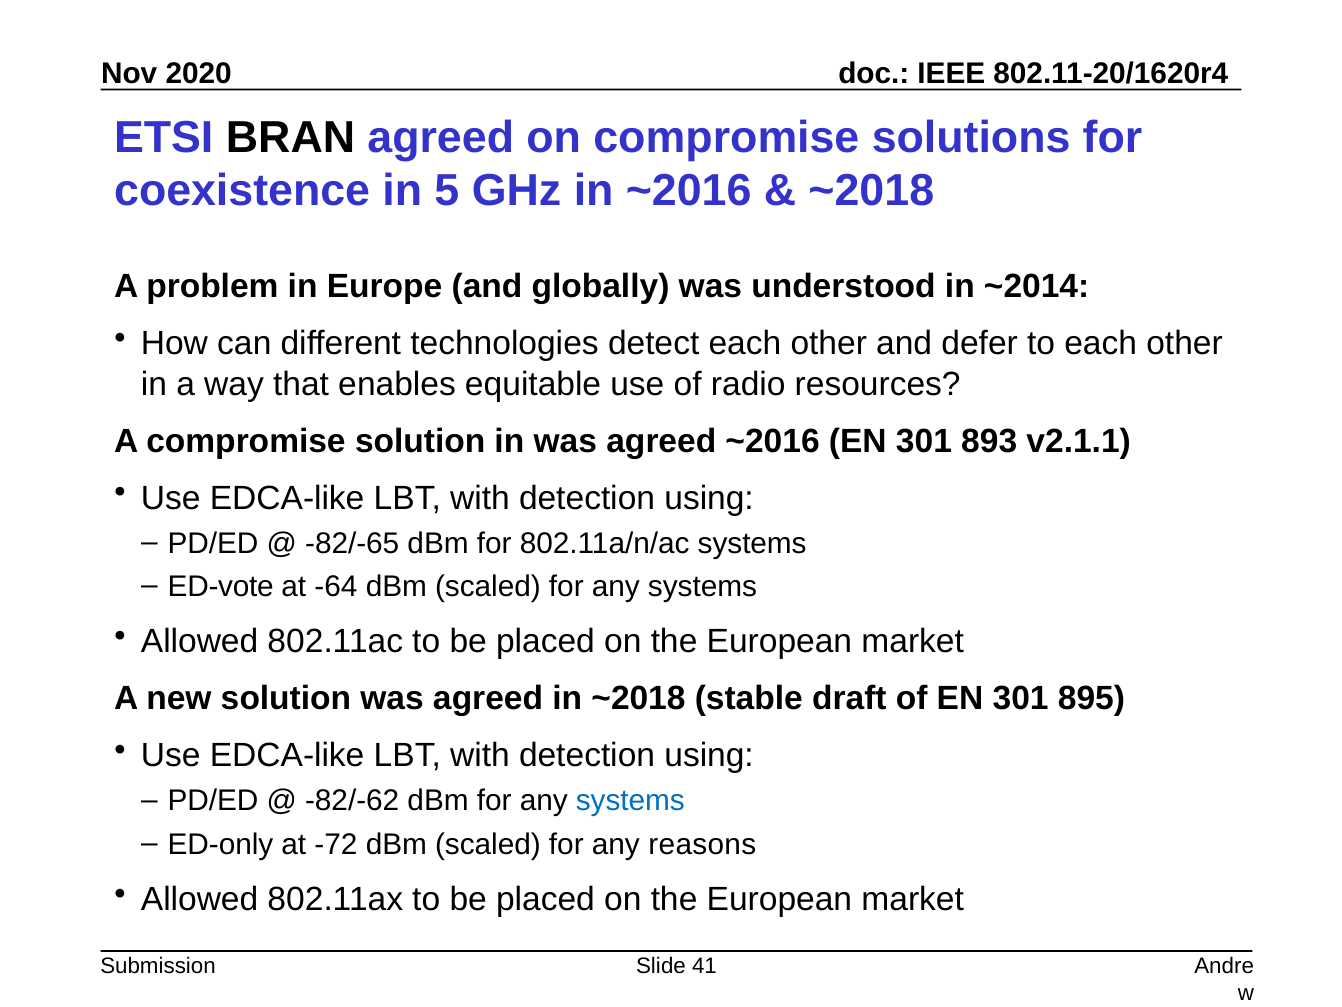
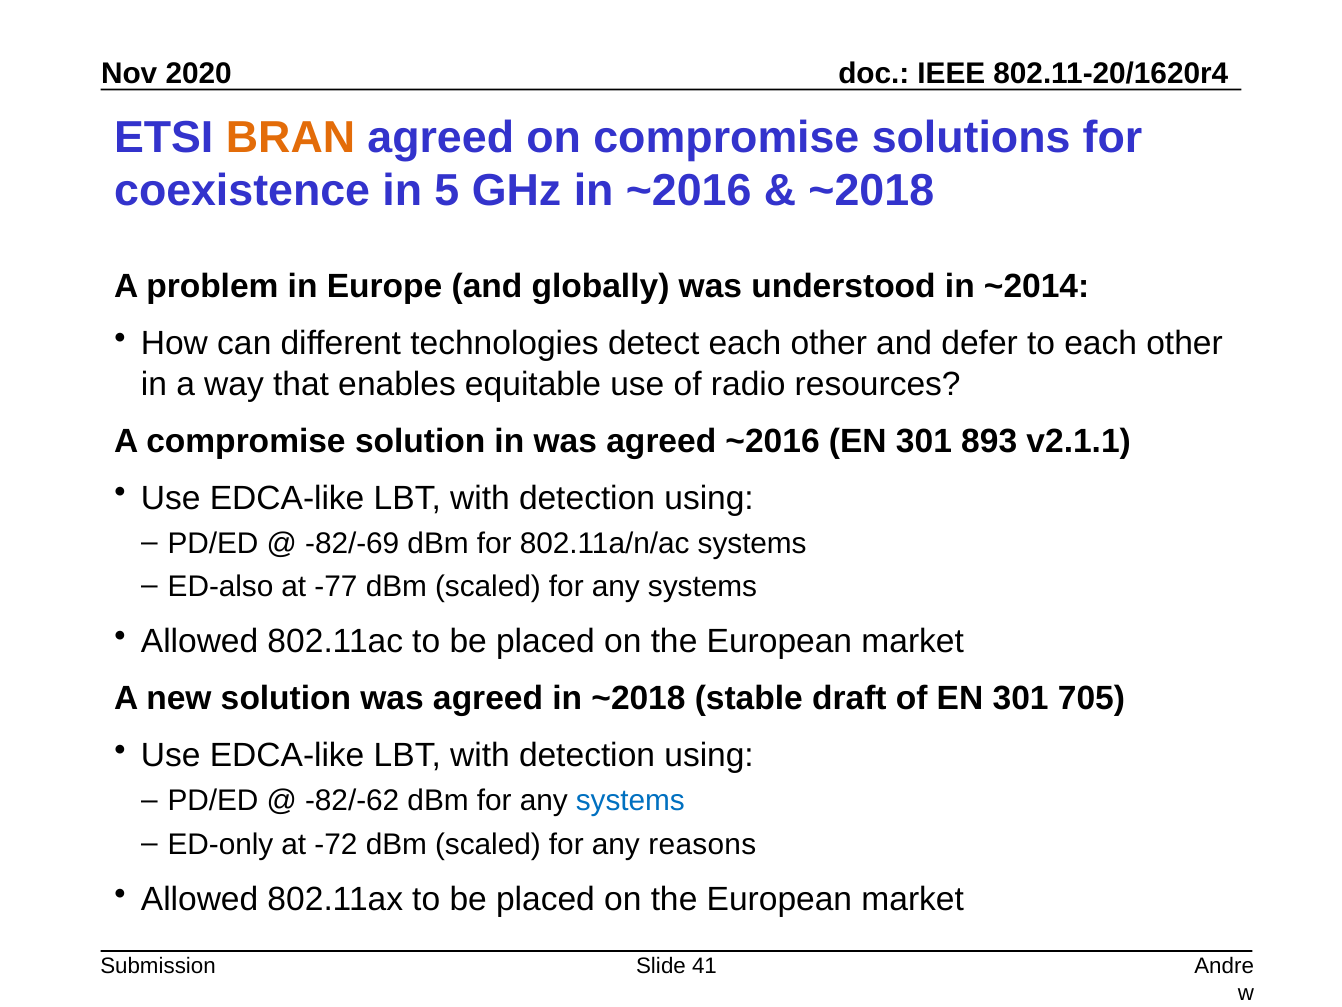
BRAN colour: black -> orange
-82/-65: -82/-65 -> -82/-69
ED-vote: ED-vote -> ED-also
-64: -64 -> -77
895: 895 -> 705
